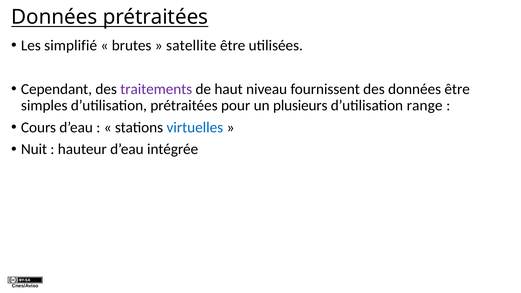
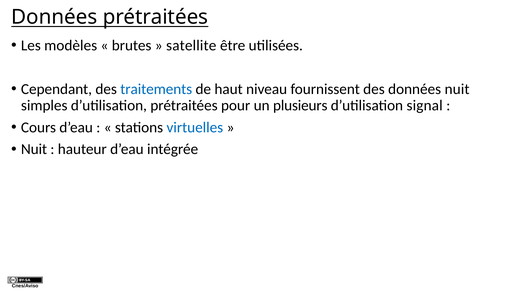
simplifié: simplifié -> modèles
traitements colour: purple -> blue
données être: être -> nuit
range: range -> signal
